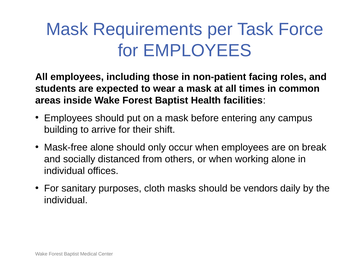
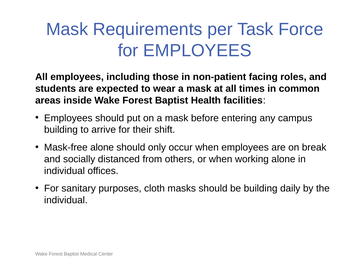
be vendors: vendors -> building
